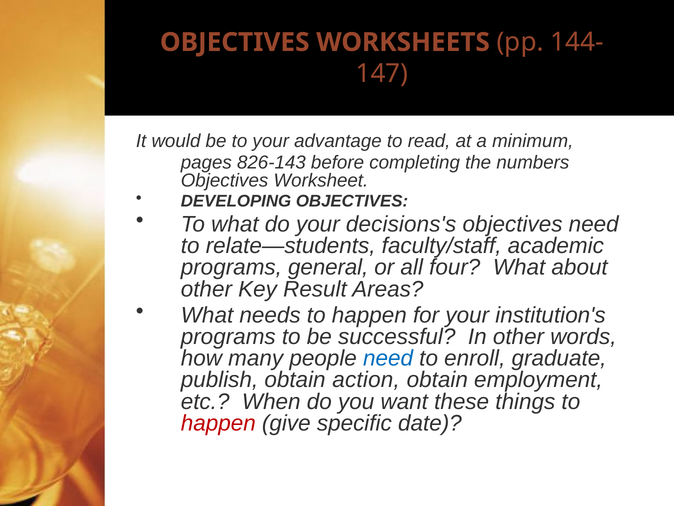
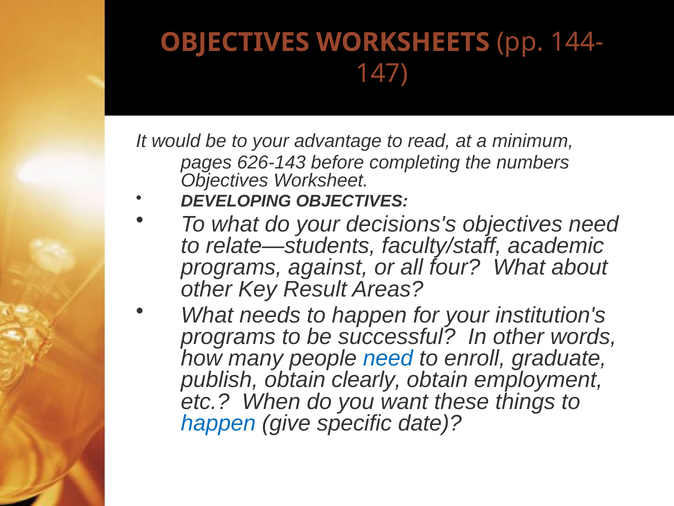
826-143: 826-143 -> 626-143
general: general -> against
action: action -> clearly
happen at (218, 423) colour: red -> blue
